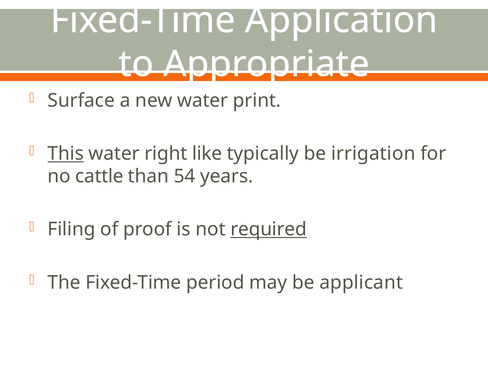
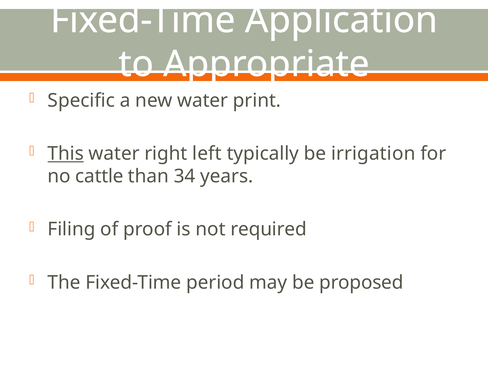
Surface: Surface -> Specific
like: like -> left
54: 54 -> 34
required underline: present -> none
applicant: applicant -> proposed
